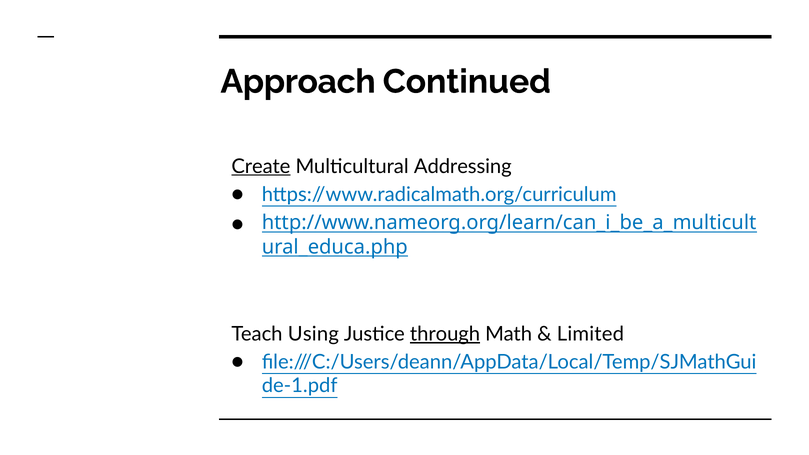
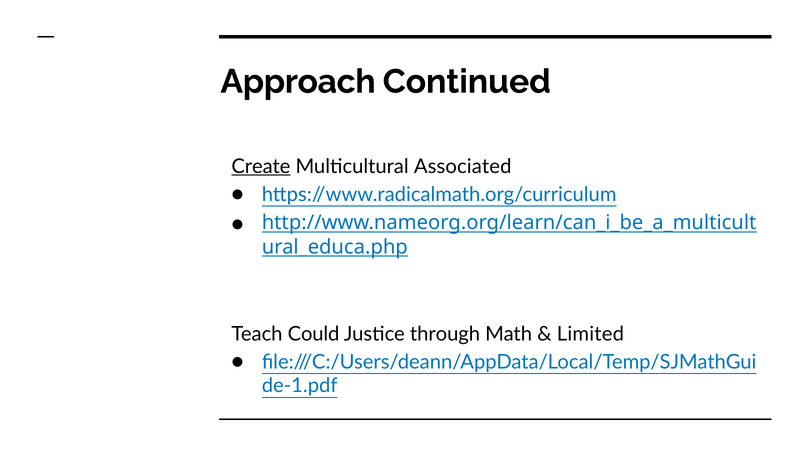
Addressing: Addressing -> Associated
Using: Using -> Could
through underline: present -> none
